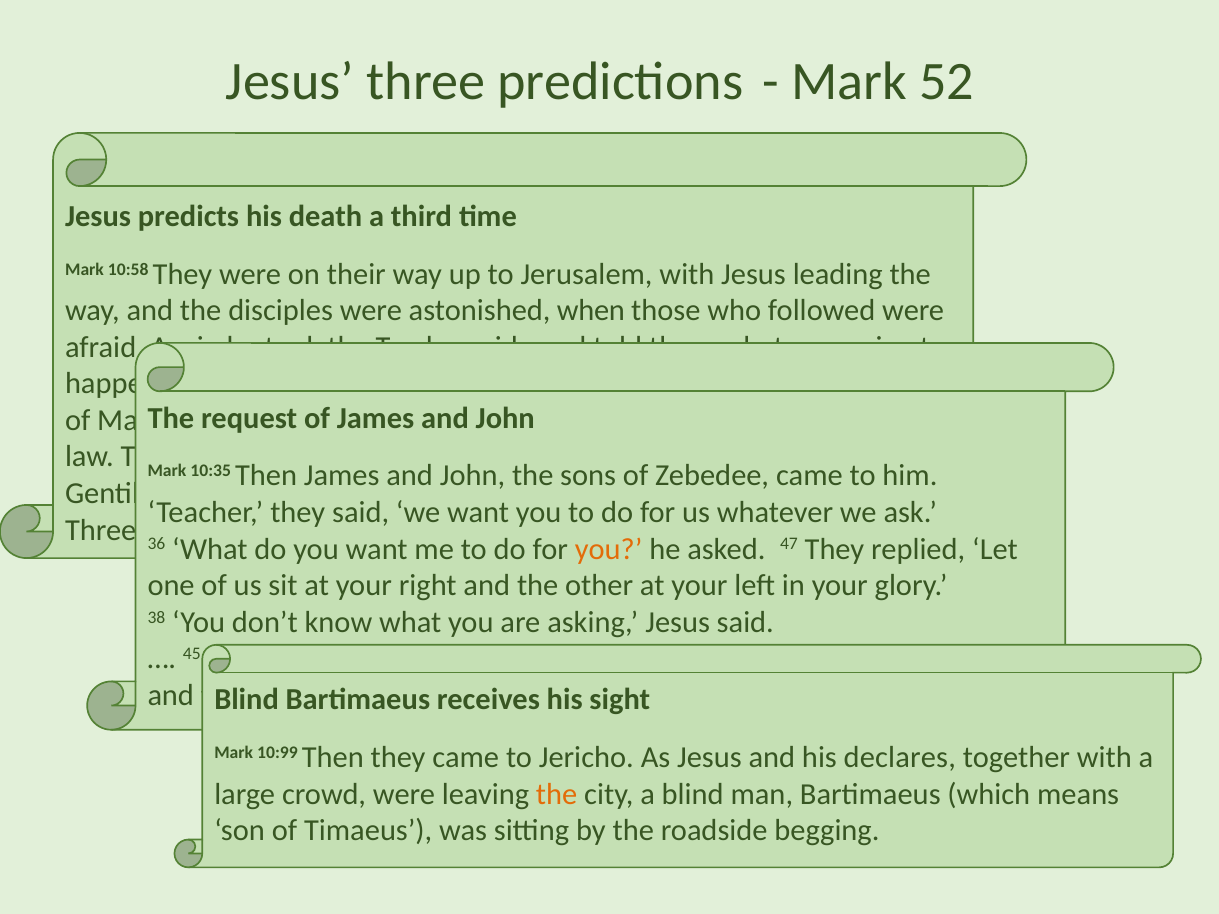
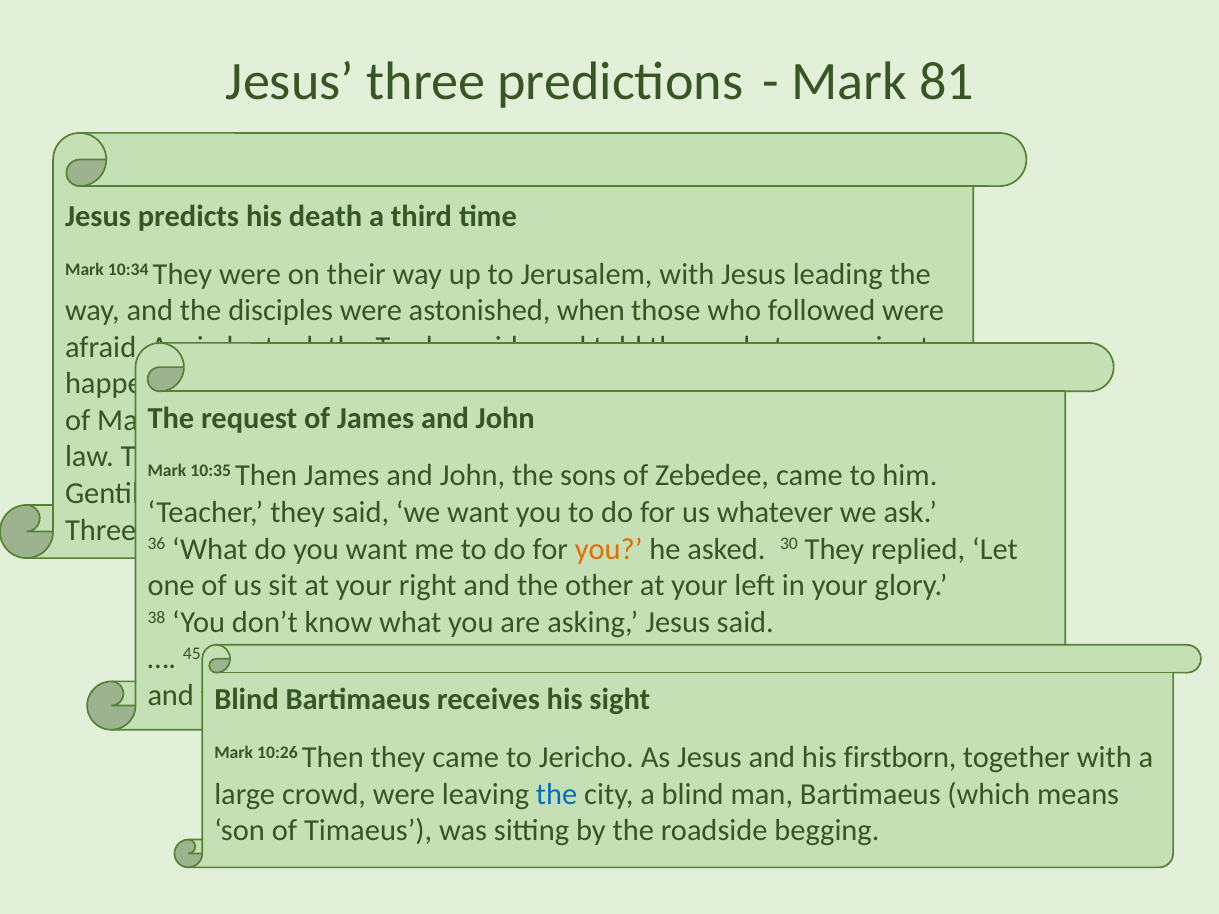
52: 52 -> 81
10:58: 10:58 -> 10:34
47: 47 -> 30
10:99: 10:99 -> 10:26
declares: declares -> firstborn
the at (557, 794) colour: orange -> blue
